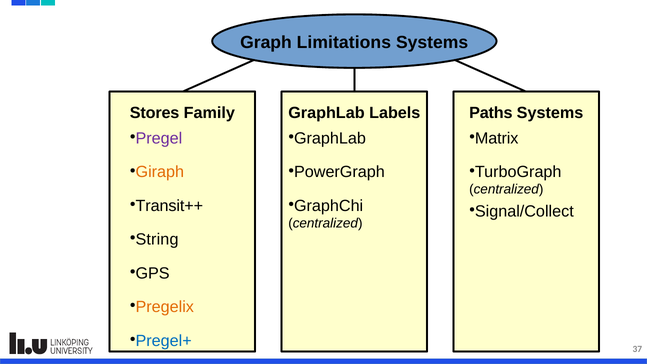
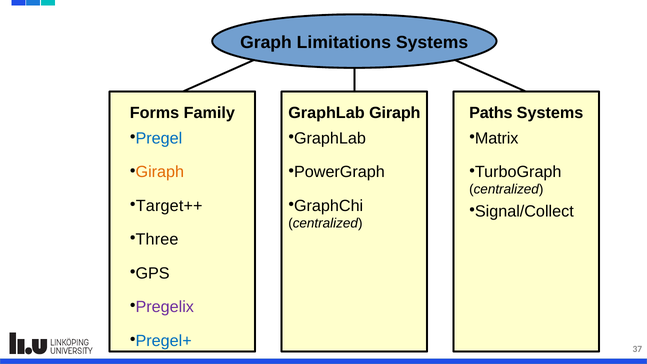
Stores: Stores -> Forms
GraphLab Labels: Labels -> Giraph
Pregel colour: purple -> blue
Transit++: Transit++ -> Target++
String: String -> Three
Pregelix colour: orange -> purple
